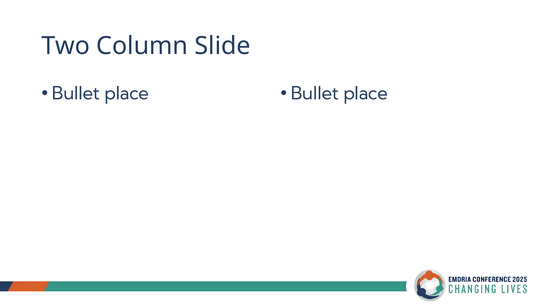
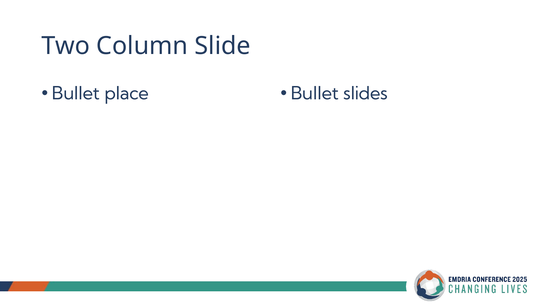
place at (366, 94): place -> slides
